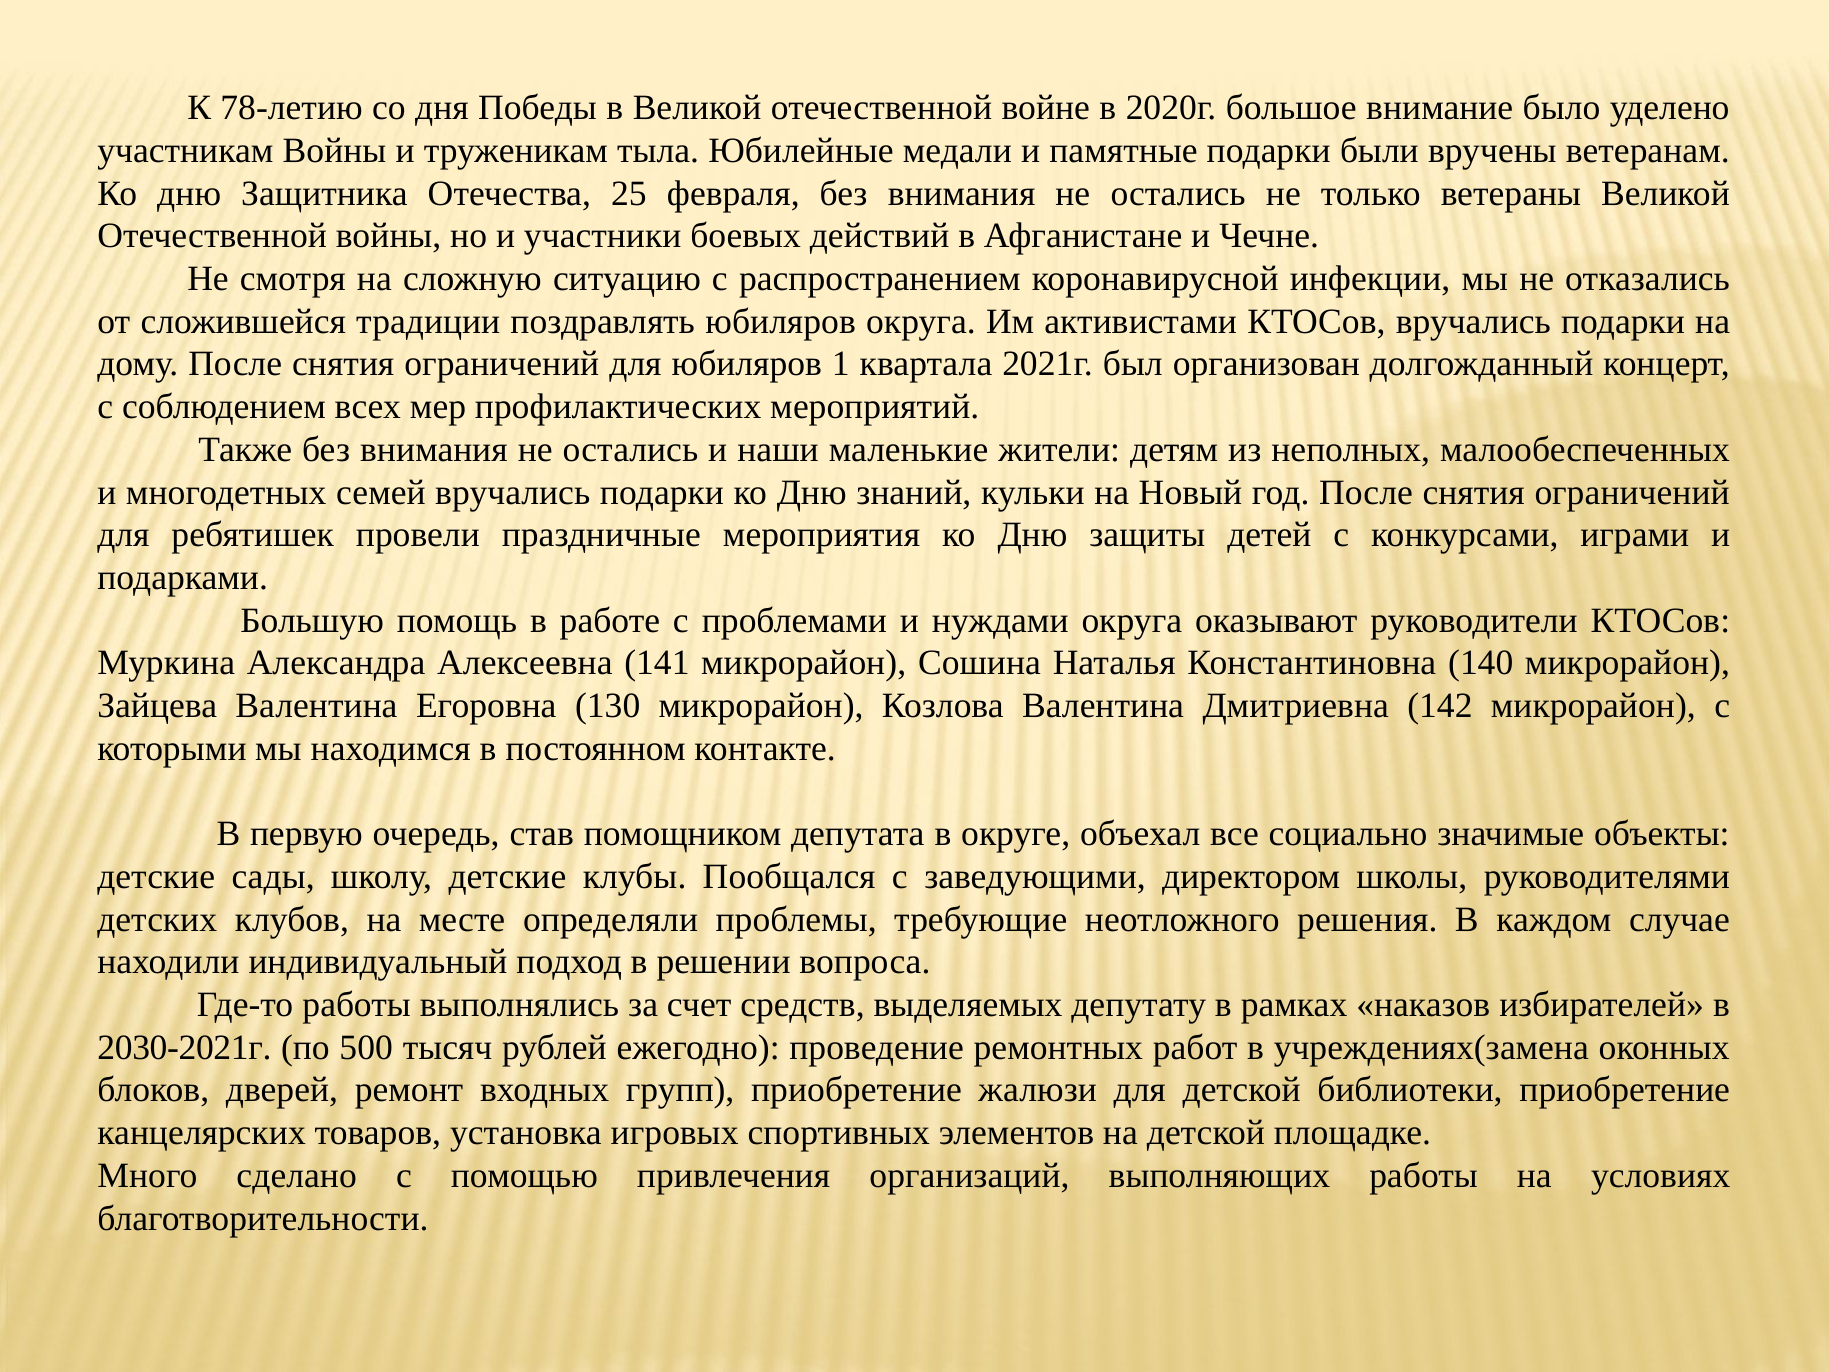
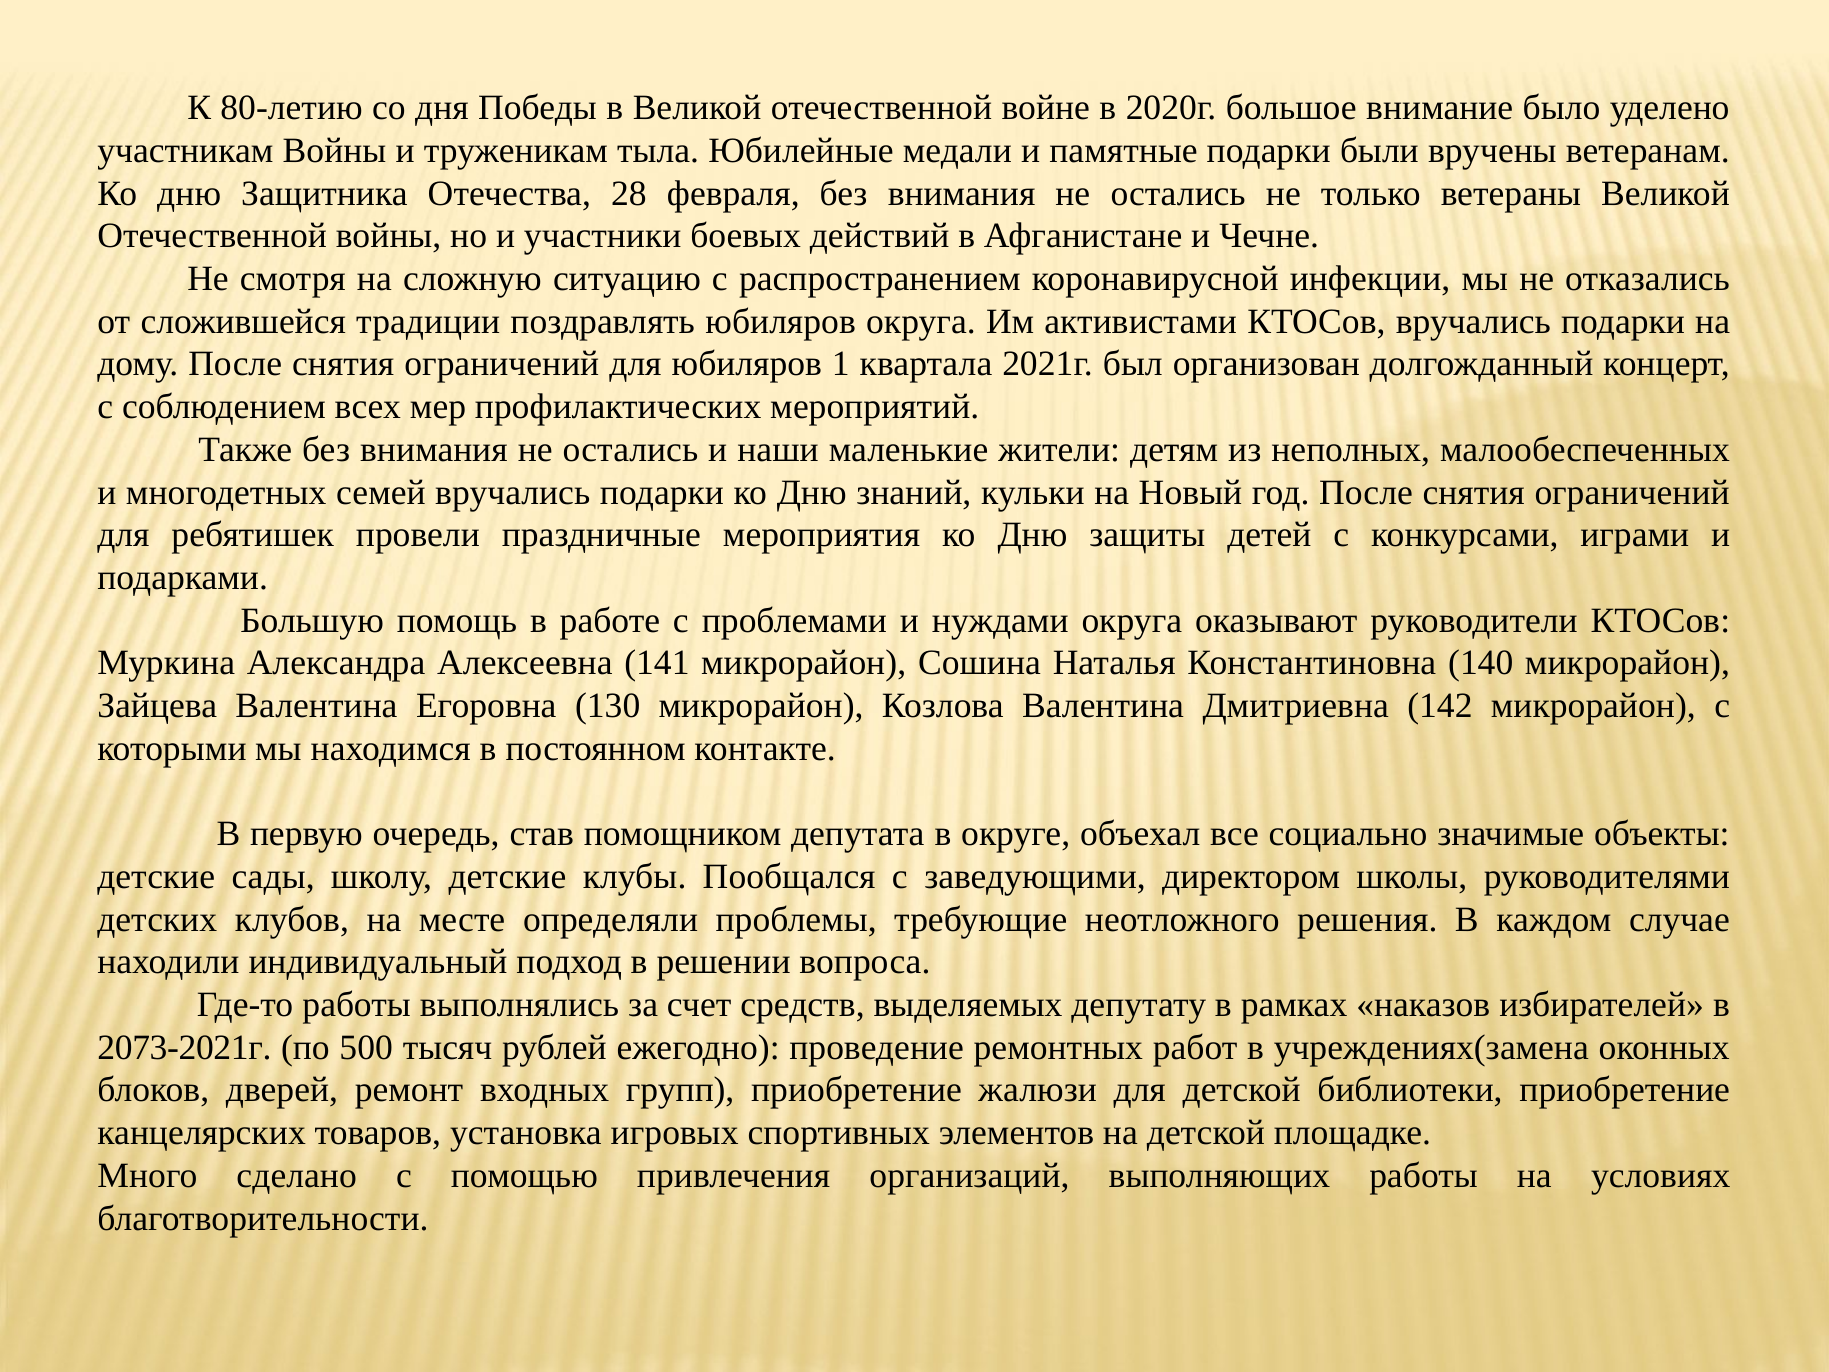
78-летию: 78-летию -> 80-летию
25: 25 -> 28
2030-2021г: 2030-2021г -> 2073-2021г
